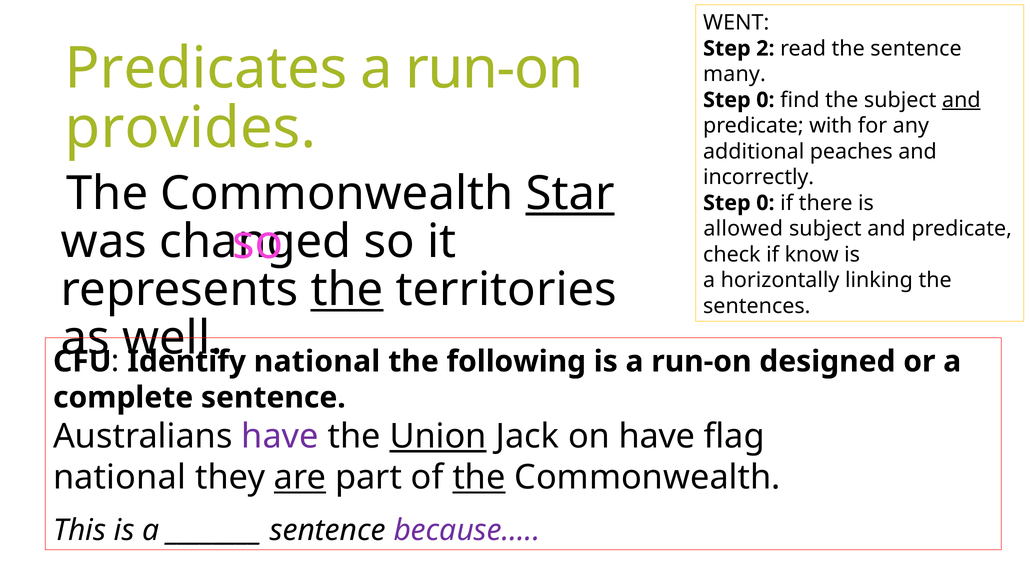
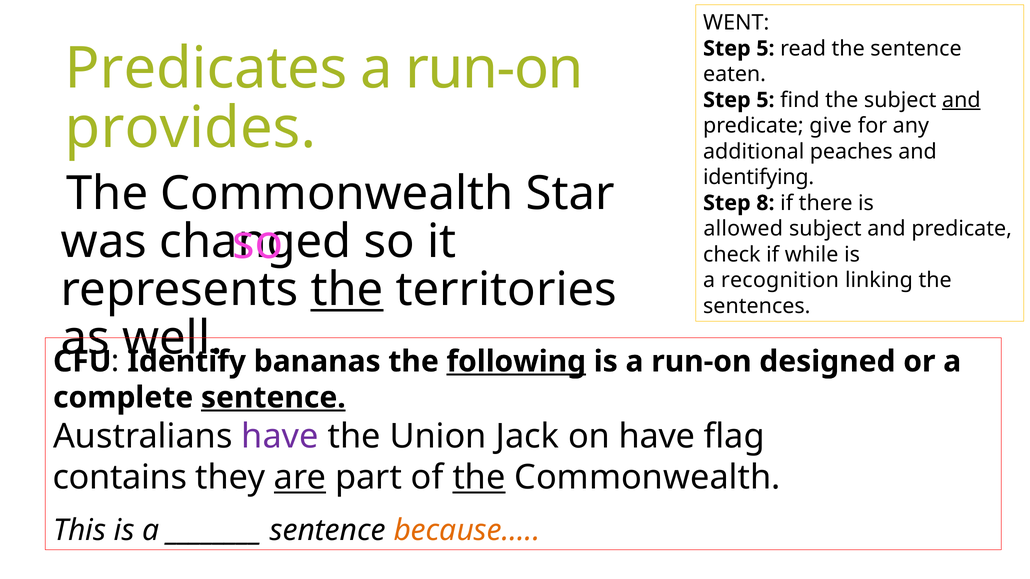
2 at (765, 49): 2 -> 5
many: many -> eaten
0 at (765, 100): 0 -> 5
with: with -> give
incorrectly: incorrectly -> identifying
Star underline: present -> none
0 at (765, 203): 0 -> 8
know: know -> while
horizontally: horizontally -> recognition
national at (317, 362): national -> bananas
following underline: none -> present
sentence at (273, 398) underline: none -> present
Union underline: present -> none
national at (120, 478): national -> contains
because… colour: purple -> orange
